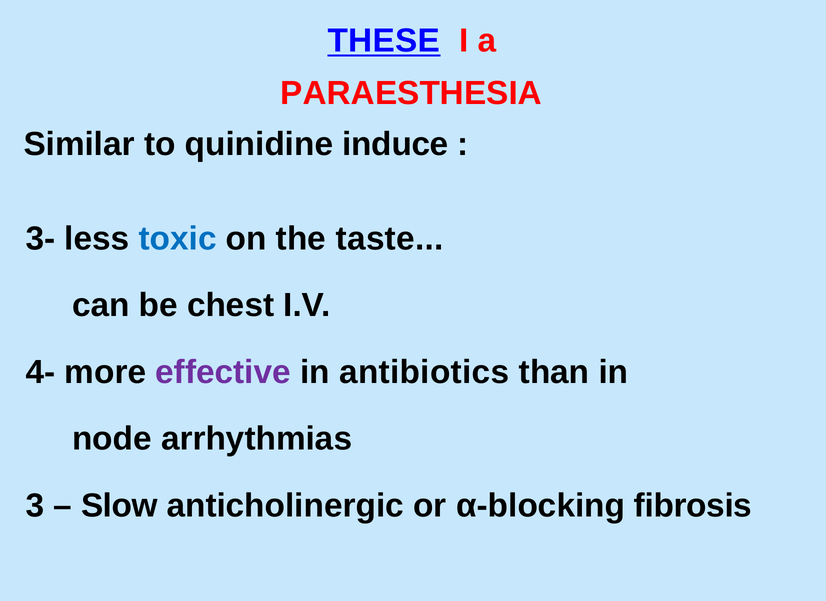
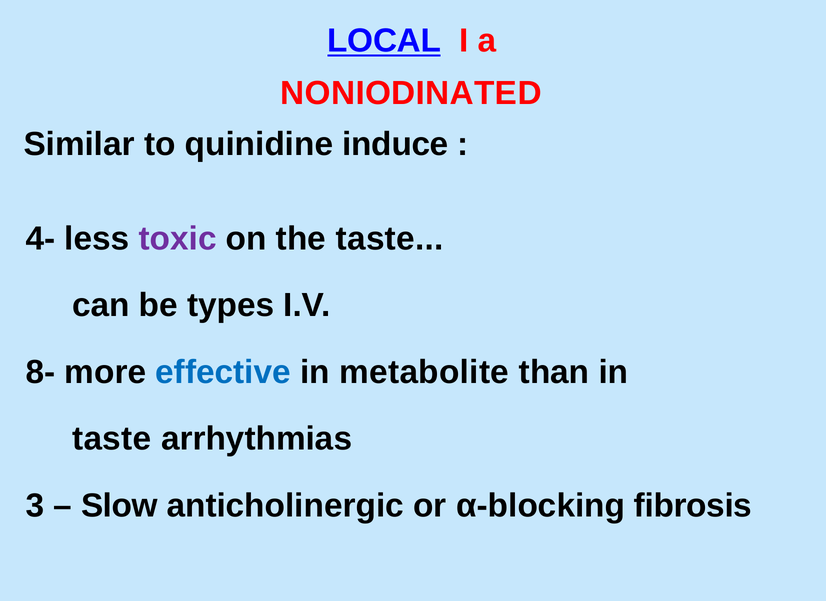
THESE: THESE -> LOCAL
PARAESTHESIA: PARAESTHESIA -> NONIODINATED
3-: 3- -> 4-
toxic colour: blue -> purple
chest: chest -> types
4-: 4- -> 8-
effective colour: purple -> blue
antibiotics: antibiotics -> metabolite
node at (112, 439): node -> taste
